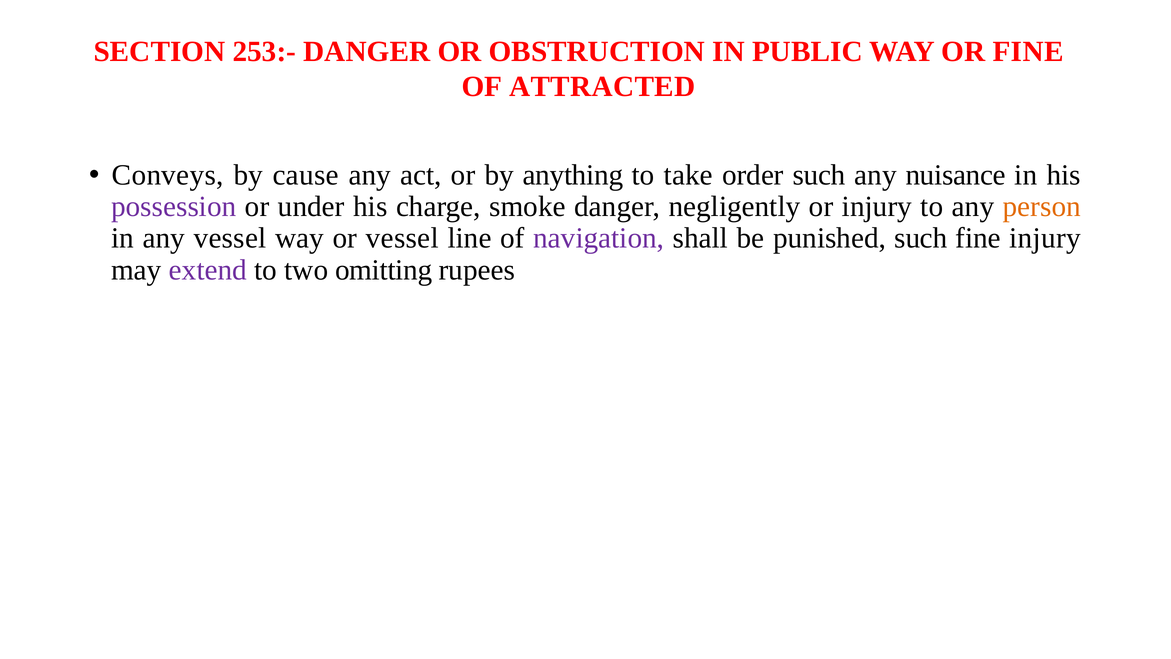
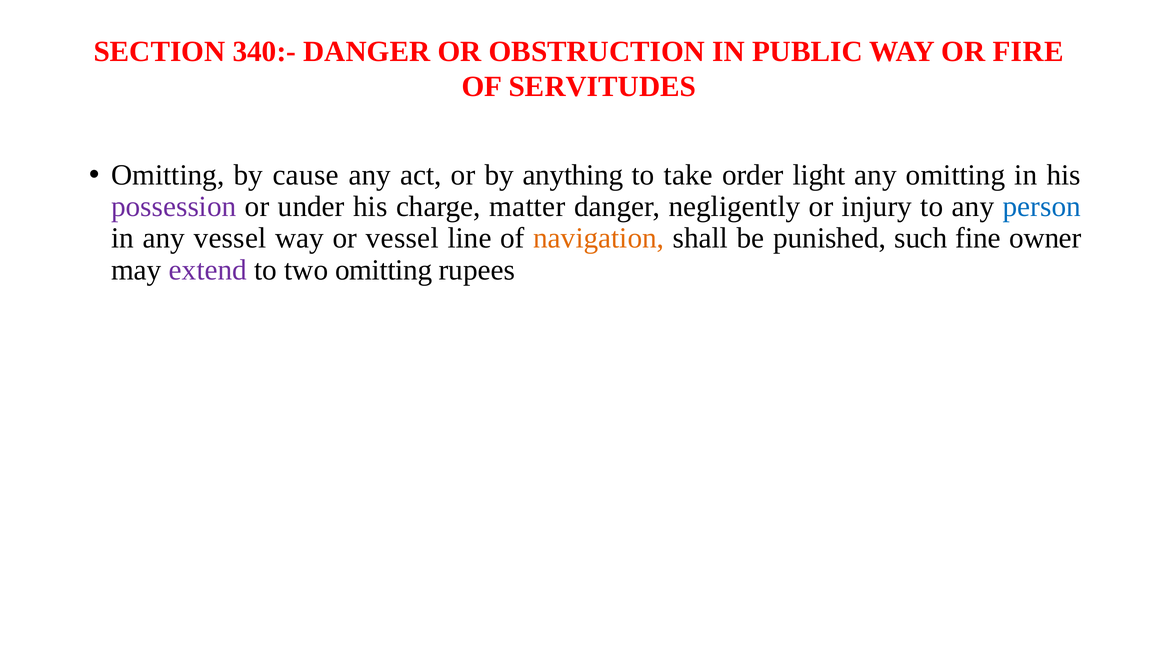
253:-: 253:- -> 340:-
OR FINE: FINE -> FIRE
ATTRACTED: ATTRACTED -> SERVITUDES
Conveys at (168, 175): Conveys -> Omitting
order such: such -> light
any nuisance: nuisance -> omitting
smoke: smoke -> matter
person colour: orange -> blue
navigation colour: purple -> orange
fine injury: injury -> owner
